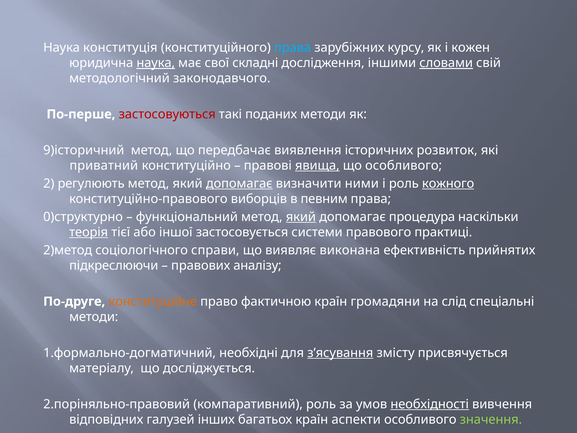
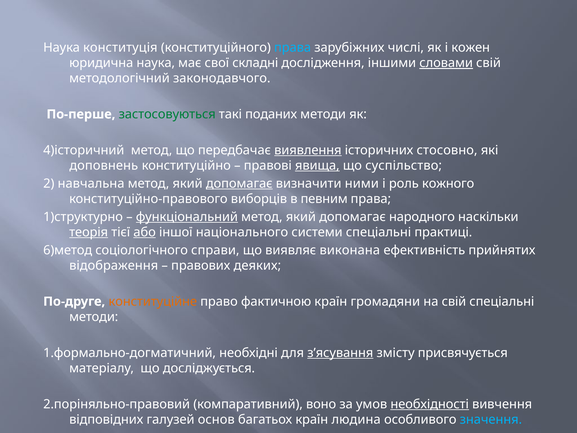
курсу: курсу -> числі
наука at (156, 63) underline: present -> none
застосовуються colour: red -> green
9)історичний: 9)історичний -> 4)історичний
виявлення underline: none -> present
розвиток: розвиток -> стосовно
приватний: приватний -> доповнень
що особливого: особливого -> суспільство
регулюють: регулюють -> навчальна
кожного underline: present -> none
0)структурно: 0)структурно -> 1)структурно
функціональний underline: none -> present
який at (301, 217) underline: present -> none
процедура: процедура -> народного
або underline: none -> present
застосовується: застосовується -> національного
системи правового: правового -> спеціальні
2)метод: 2)метод -> 6)метод
підкреслюючи: підкреслюючи -> відображення
аналізу: аналізу -> деяких
на слід: слід -> свій
компаративний роль: роль -> воно
інших: інших -> основ
аспекти: аспекти -> людина
значення colour: light green -> light blue
